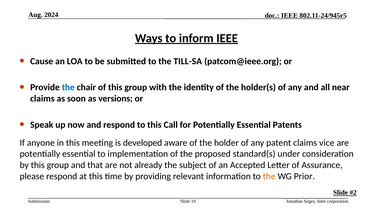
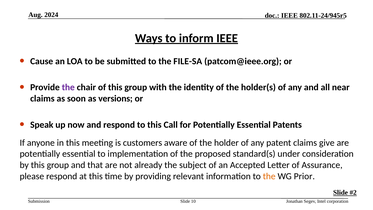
TILL-SA: TILL-SA -> FILE-SA
the at (68, 87) colour: blue -> purple
developed: developed -> customers
vice: vice -> give
